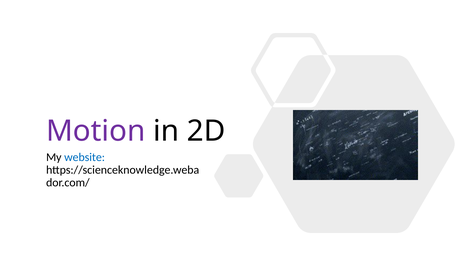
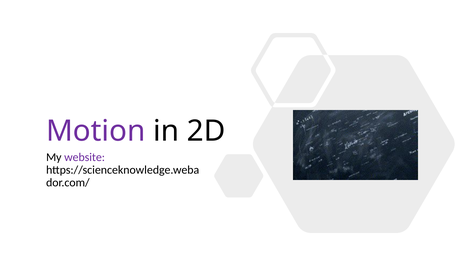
website colour: blue -> purple
